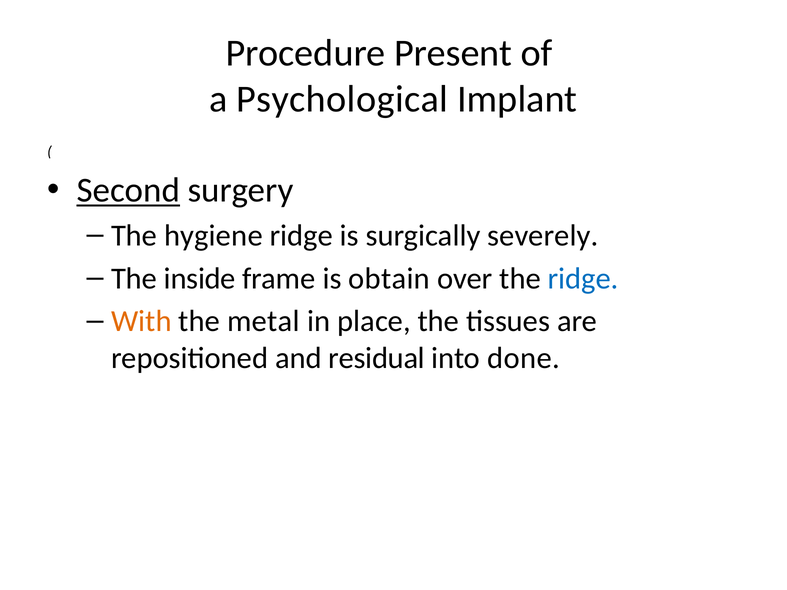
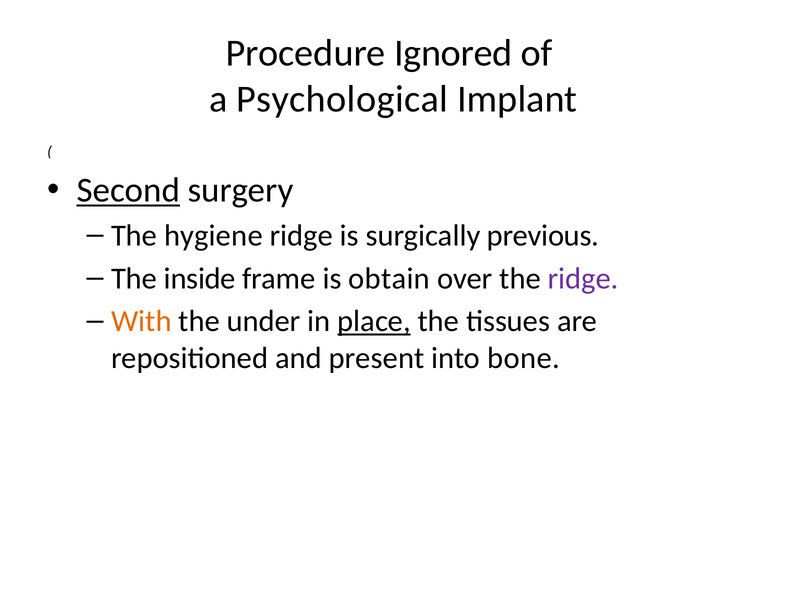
Present: Present -> Ignored
severely: severely -> previous
ridge at (583, 279) colour: blue -> purple
metal: metal -> under
place underline: none -> present
residual: residual -> present
done: done -> bone
